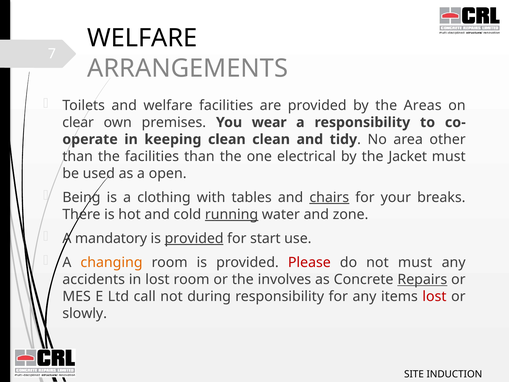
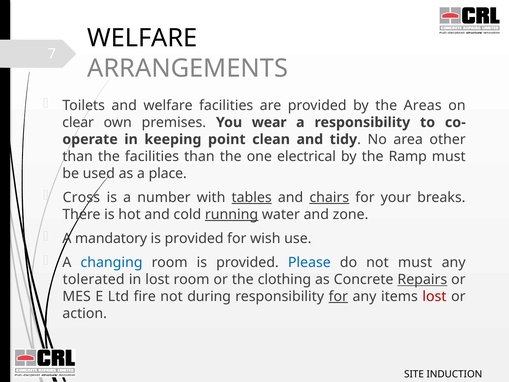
keeping clean: clean -> point
Jacket: Jacket -> Ramp
open: open -> place
Being: Being -> Cross
clothing: clothing -> number
tables underline: none -> present
provided at (194, 238) underline: present -> none
start: start -> wish
changing colour: orange -> blue
Please colour: red -> blue
accidents: accidents -> tolerated
involves: involves -> clothing
call: call -> fire
for at (338, 296) underline: none -> present
slowly: slowly -> action
